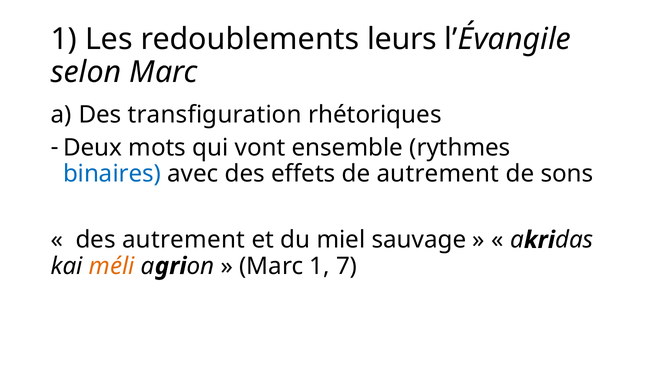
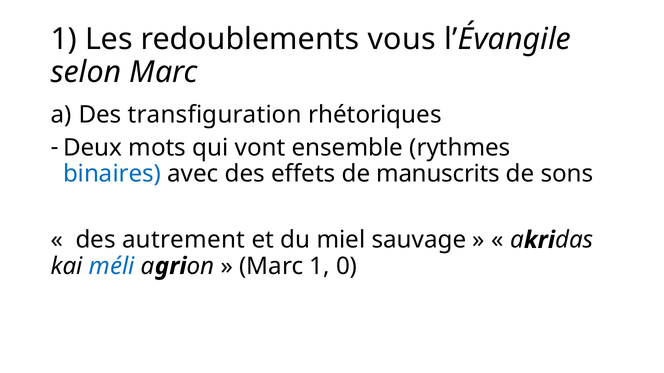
leurs: leurs -> vous
de autrement: autrement -> manuscrits
méli colour: orange -> blue
7: 7 -> 0
